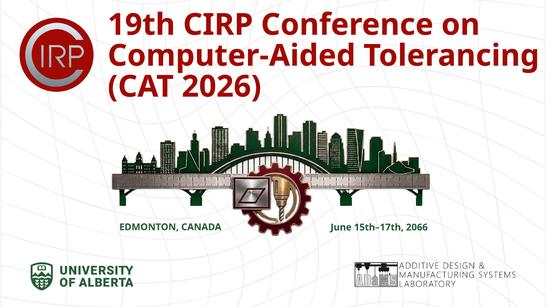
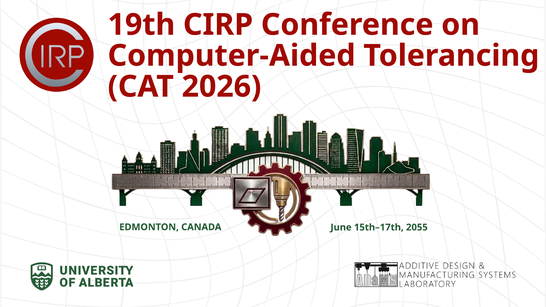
2066: 2066 -> 2055
